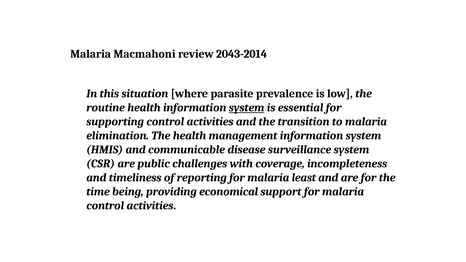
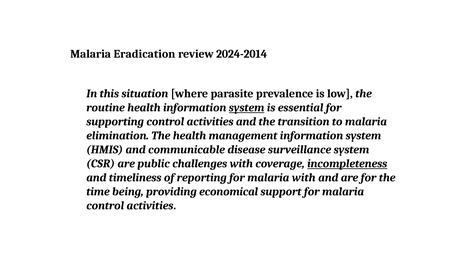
Macmahoni: Macmahoni -> Eradication
2043-2014: 2043-2014 -> 2024-2014
incompleteness underline: none -> present
malaria least: least -> with
